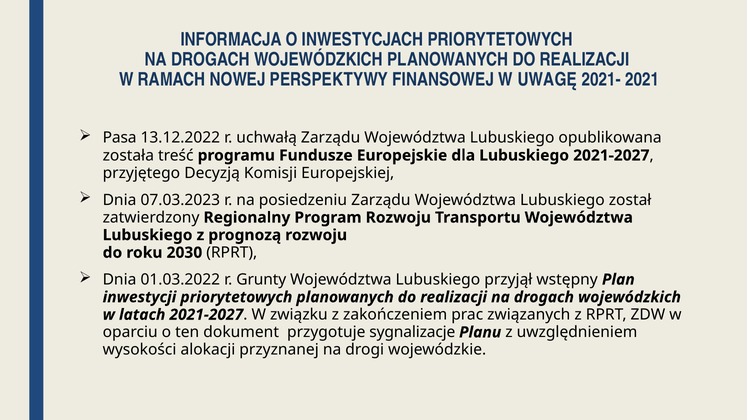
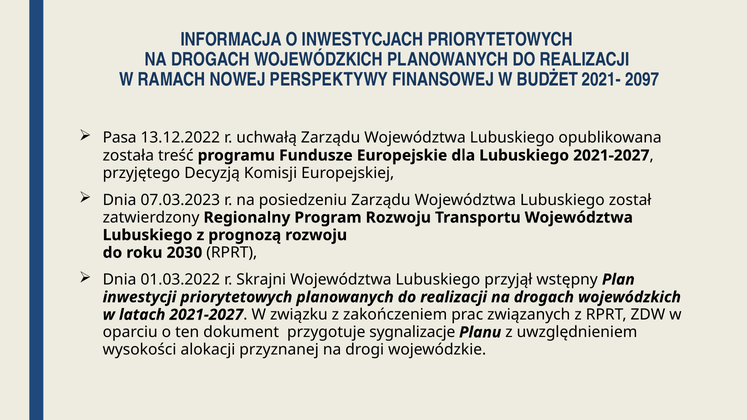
UWAGĘ: UWAGĘ -> BUDŻET
2021: 2021 -> 2097
Grunty: Grunty -> Skrajni
